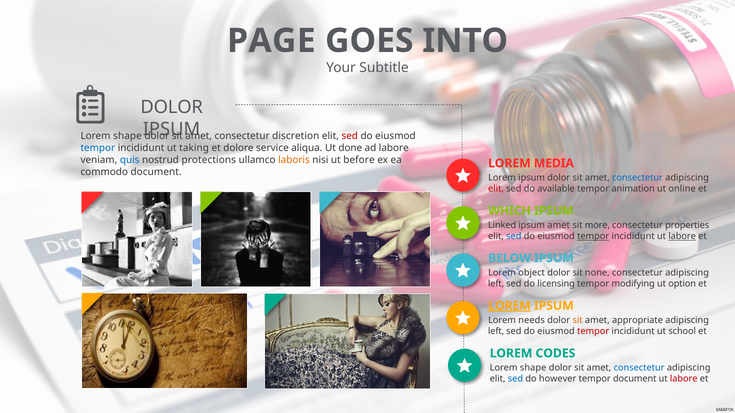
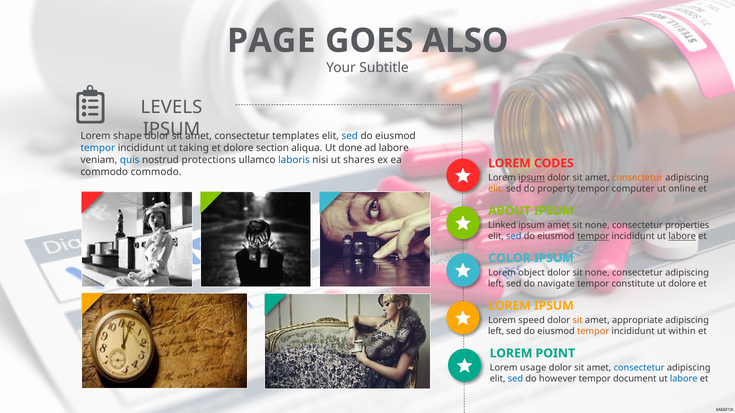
INTO: INTO -> ALSO
DOLOR at (172, 107): DOLOR -> LEVELS
discretion: discretion -> templates
sed at (350, 136) colour: red -> blue
service: service -> section
laboris colour: orange -> blue
before: before -> shares
MEDIA: MEDIA -> CODES
commodo document: document -> commodo
ipsum at (532, 178) underline: none -> present
consectetur at (637, 178) colour: blue -> orange
elit at (496, 189) colour: red -> orange
available: available -> property
animation: animation -> computer
WHICH: WHICH -> ABOUT
more at (597, 226): more -> none
BELOW: BELOW -> COLOR
licensing: licensing -> navigate
modifying: modifying -> constitute
ut option: option -> dolore
LOREM at (510, 306) underline: present -> none
needs: needs -> speed
tempor at (593, 332) colour: red -> orange
school: school -> within
CODES: CODES -> POINT
shape at (533, 368): shape -> usage
labore at (684, 379) colour: red -> blue
